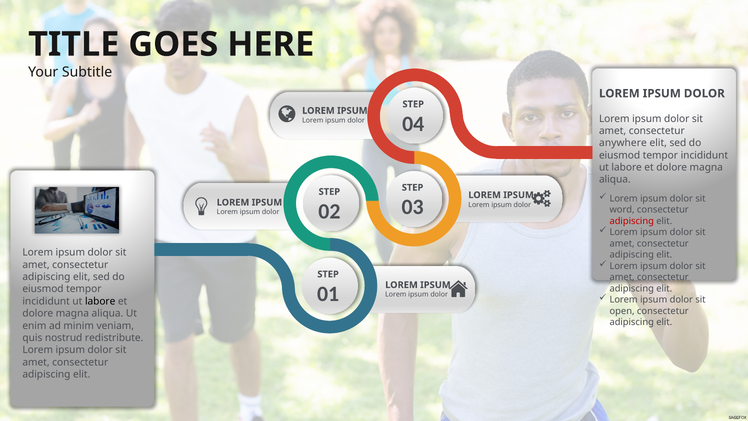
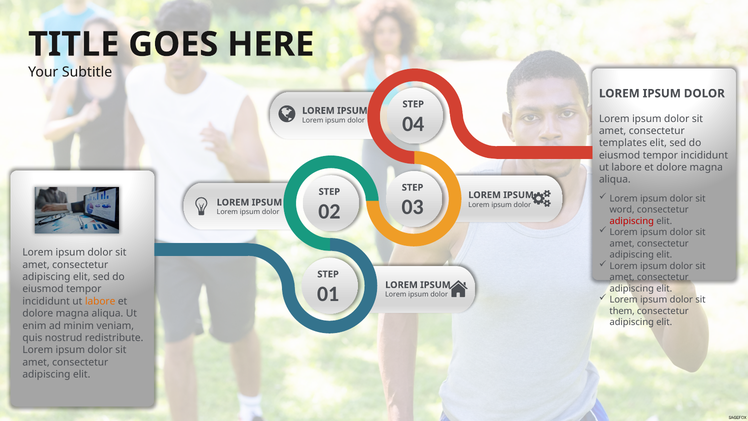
anywhere: anywhere -> templates
labore at (100, 301) colour: black -> orange
open: open -> them
